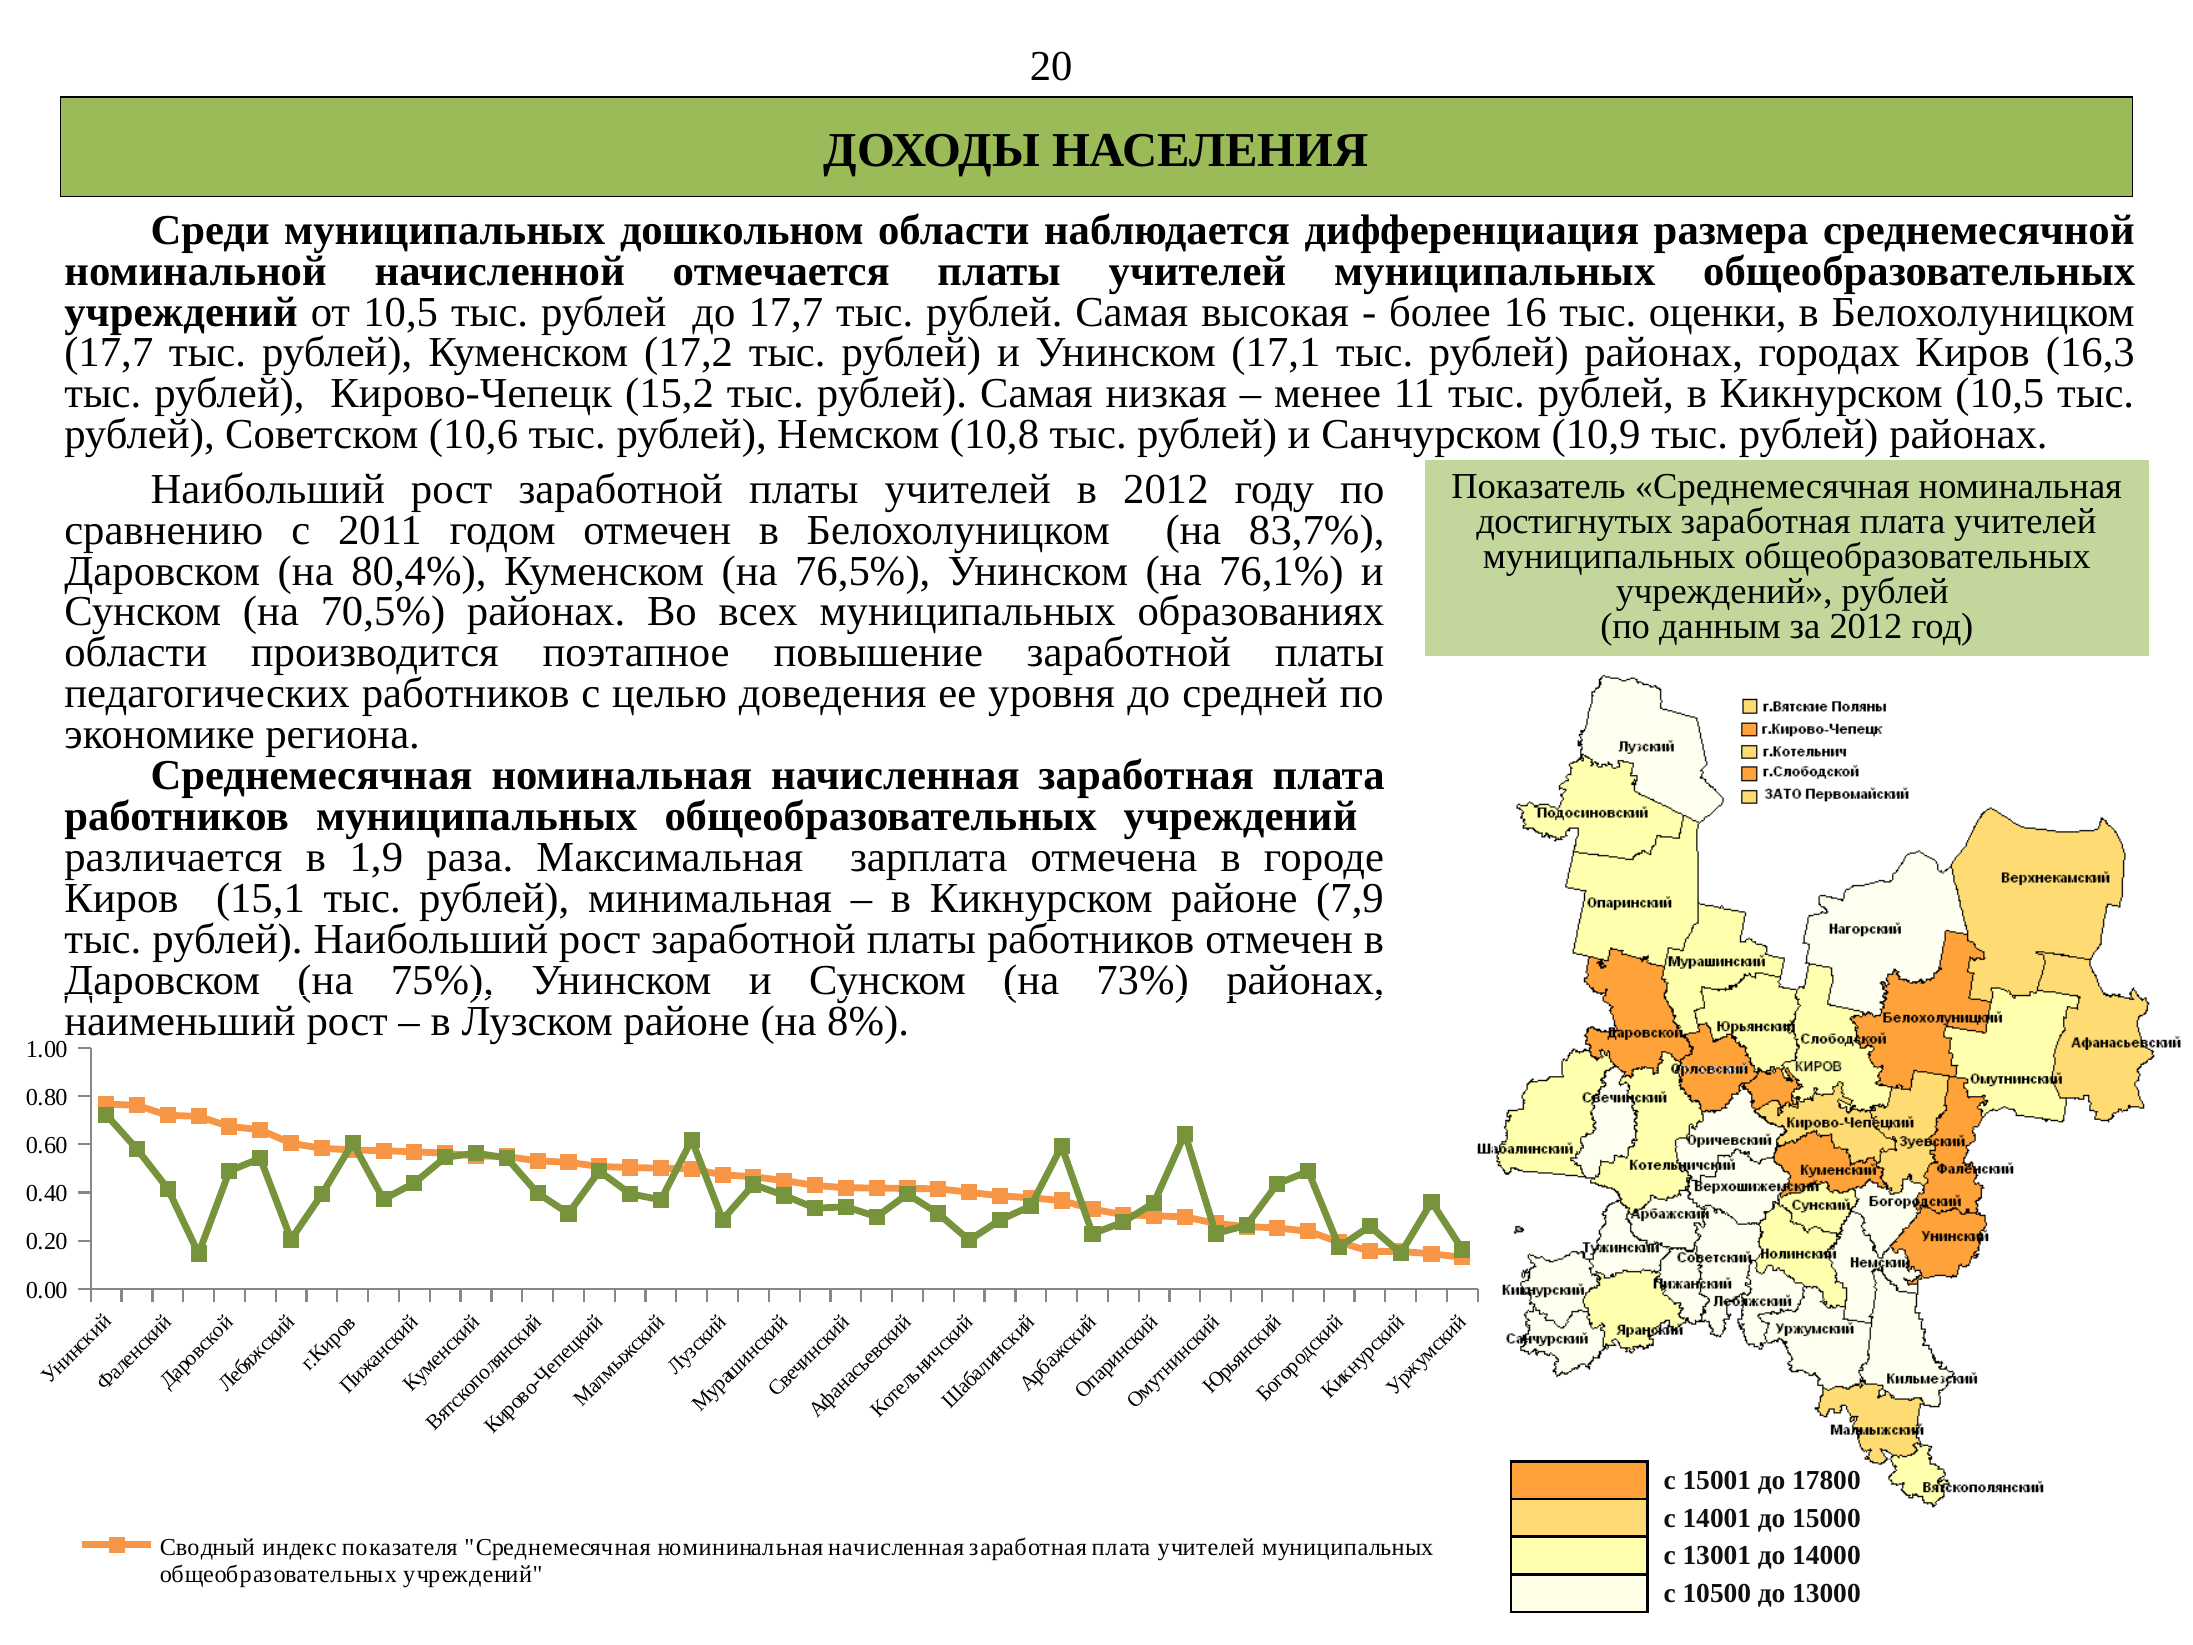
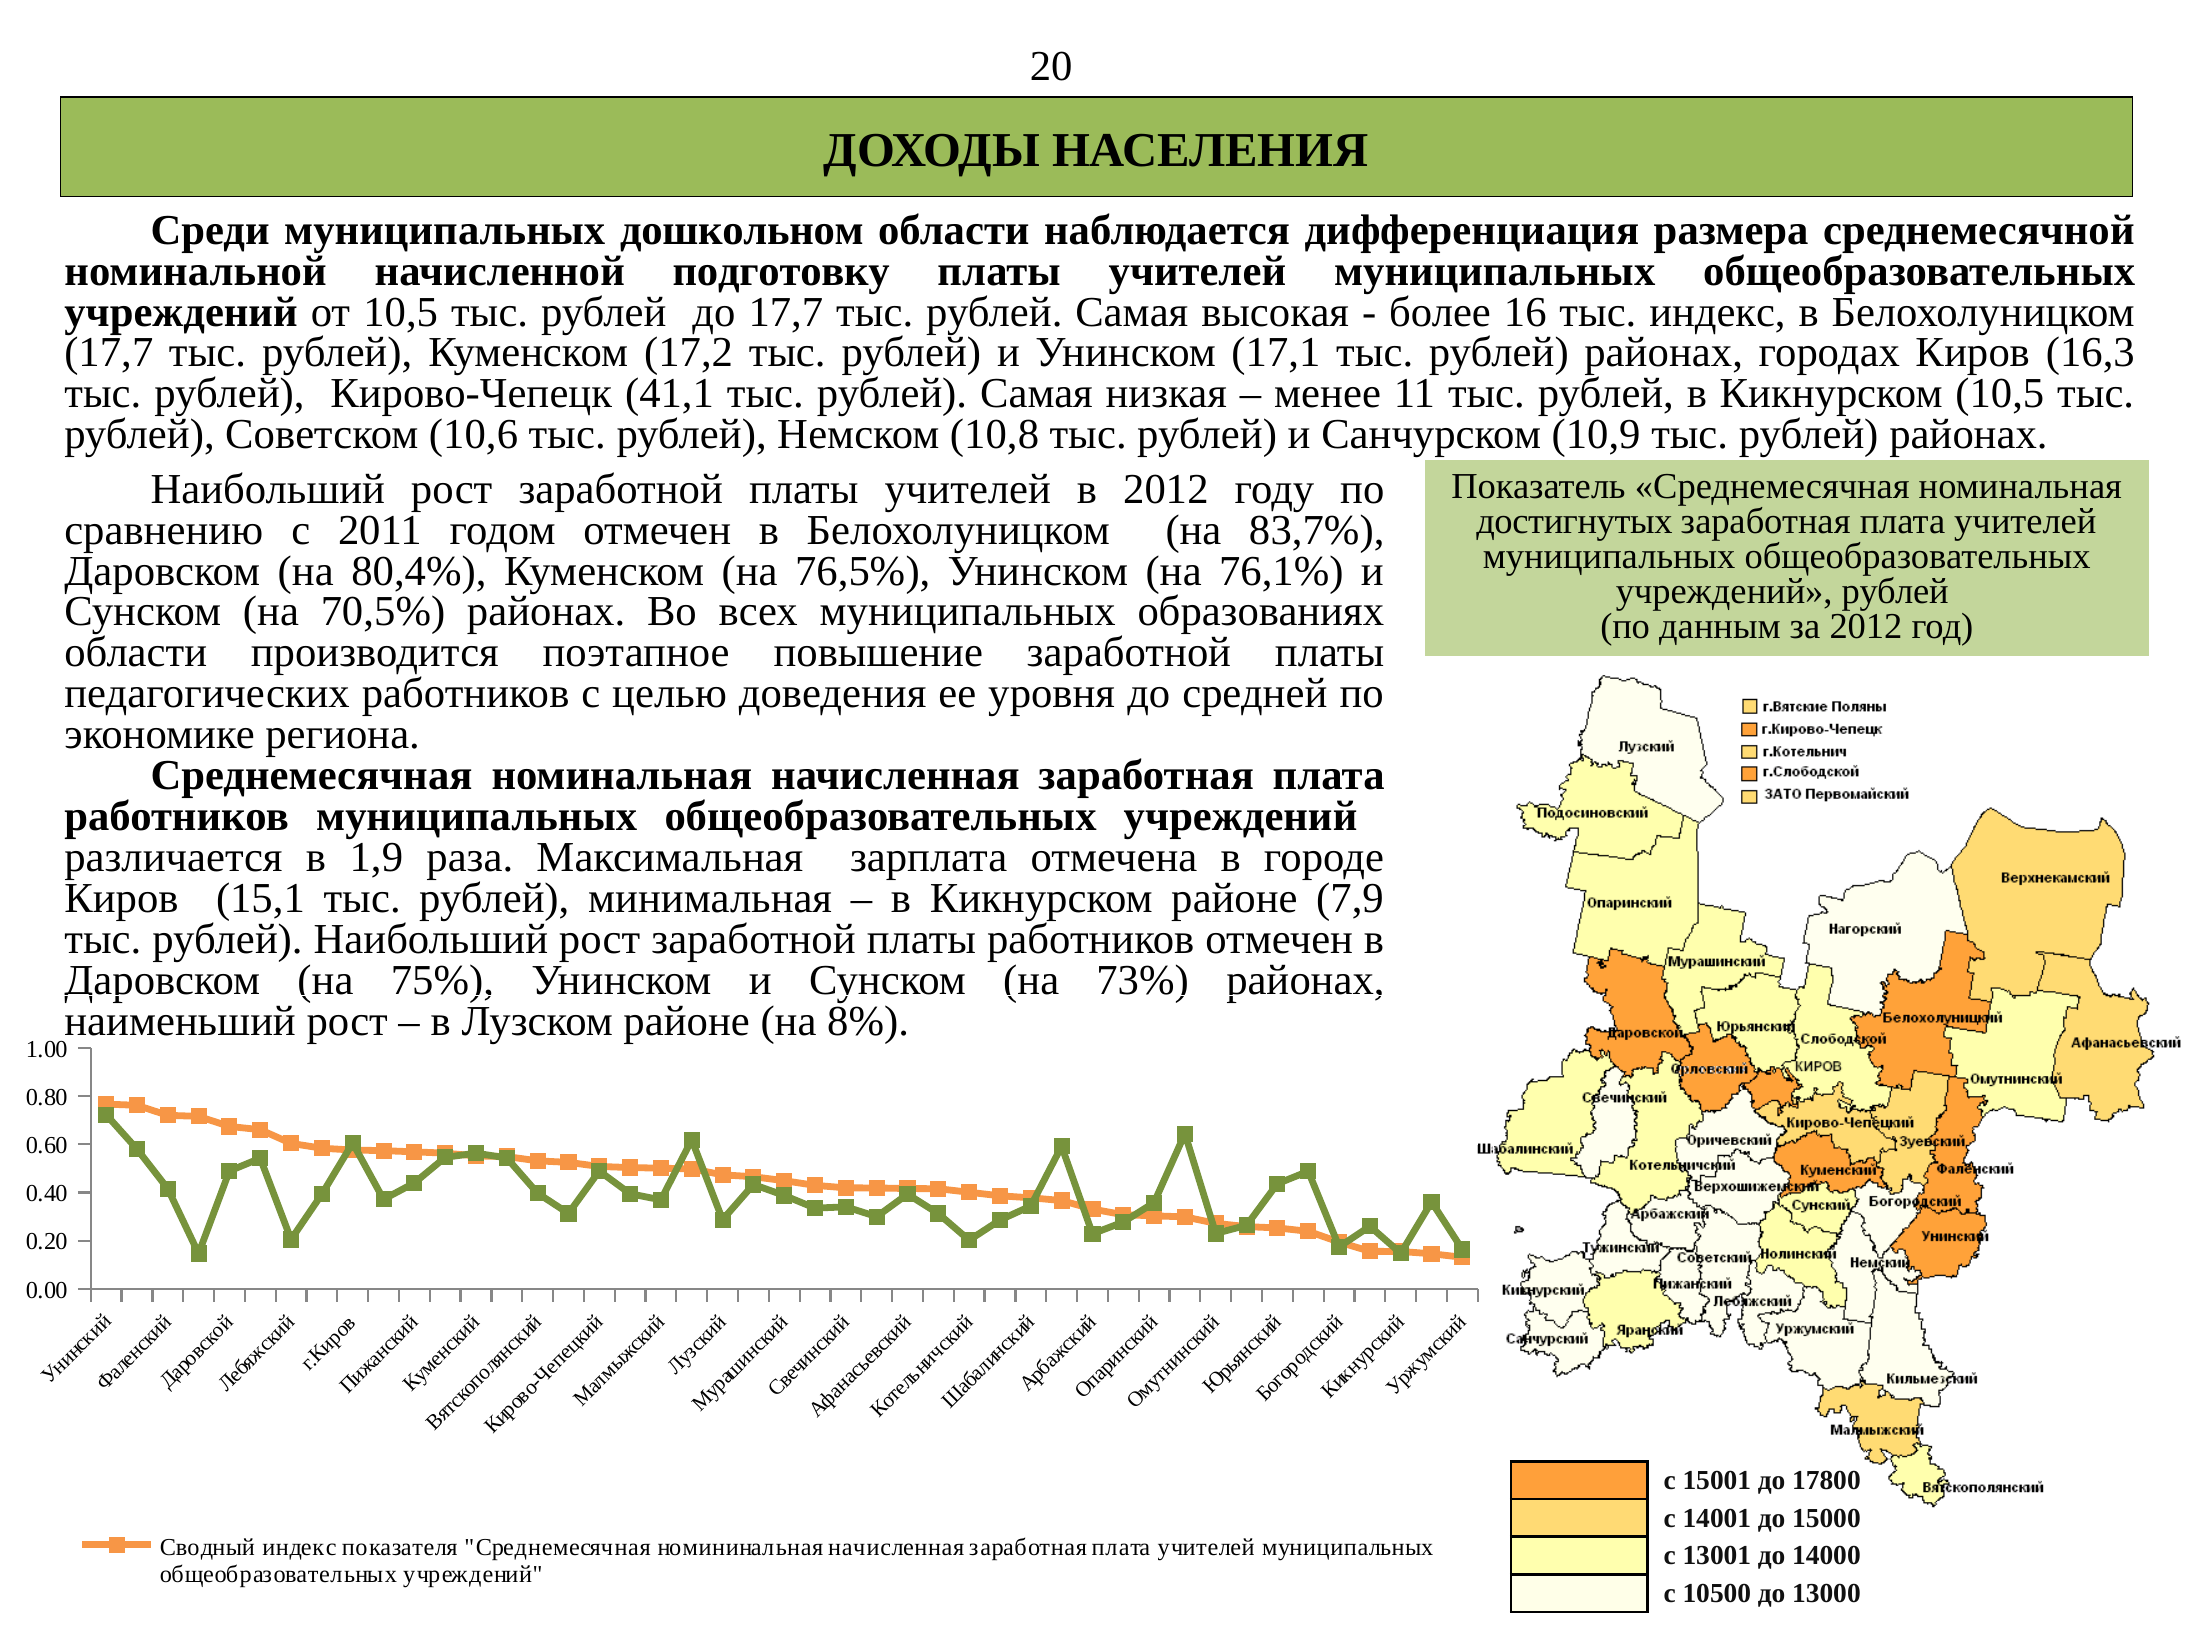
отмечается: отмечается -> подготовку
тыс оценки: оценки -> индекс
15,2: 15,2 -> 41,1
